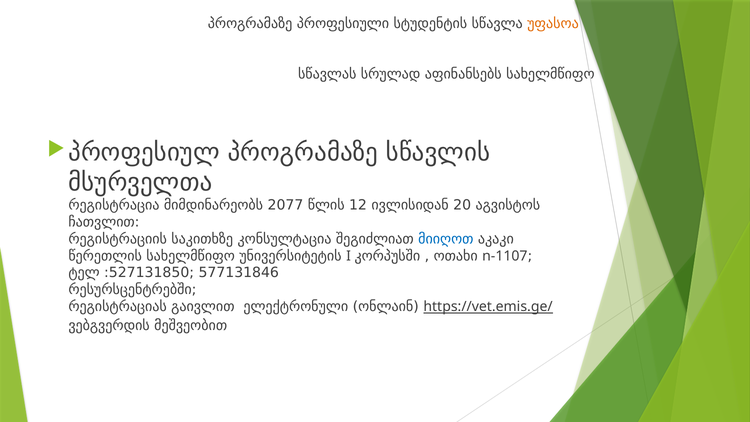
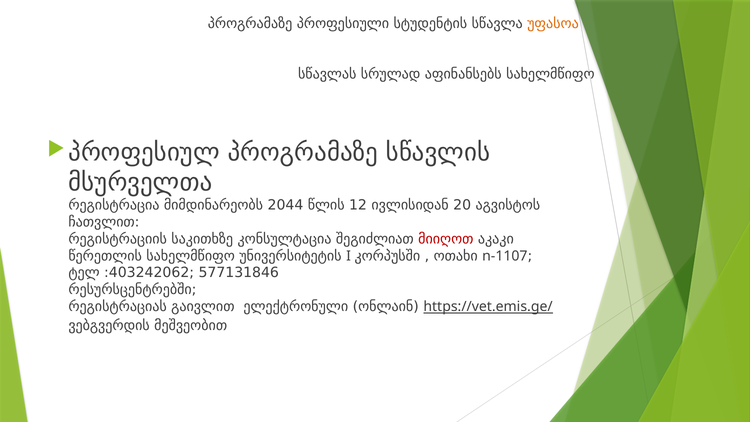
2077: 2077 -> 2044
მიიღოთ colour: blue -> red
:527131850: :527131850 -> :403242062
